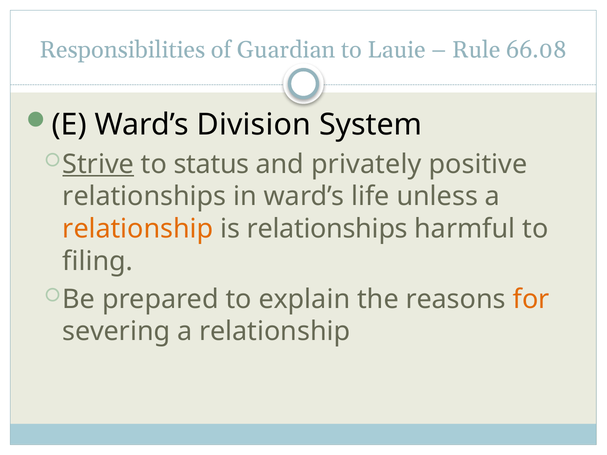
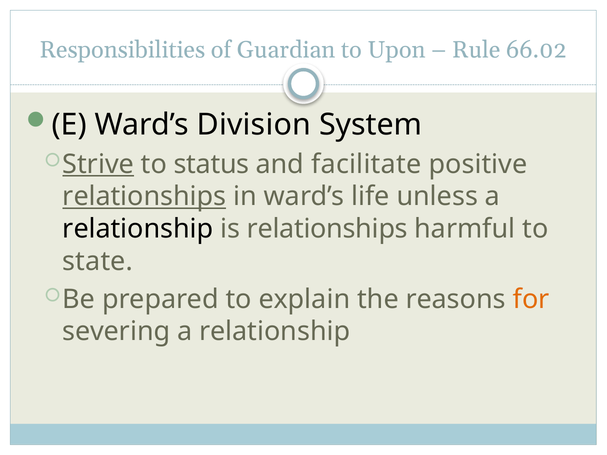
Lauie: Lauie -> Upon
66.08: 66.08 -> 66.02
privately: privately -> facilitate
relationships at (144, 197) underline: none -> present
relationship at (138, 229) colour: orange -> black
filing: filing -> state
